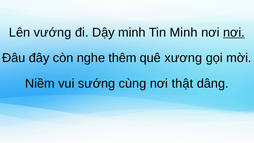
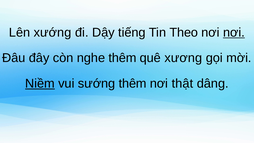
vướng: vướng -> xướng
Dậy minh: minh -> tiếng
Tin Minh: Minh -> Theo
Niềm underline: none -> present
sướng cùng: cùng -> thêm
